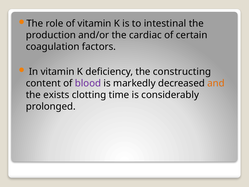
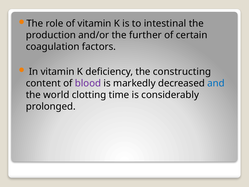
cardiac: cardiac -> further
and colour: orange -> blue
exists: exists -> world
